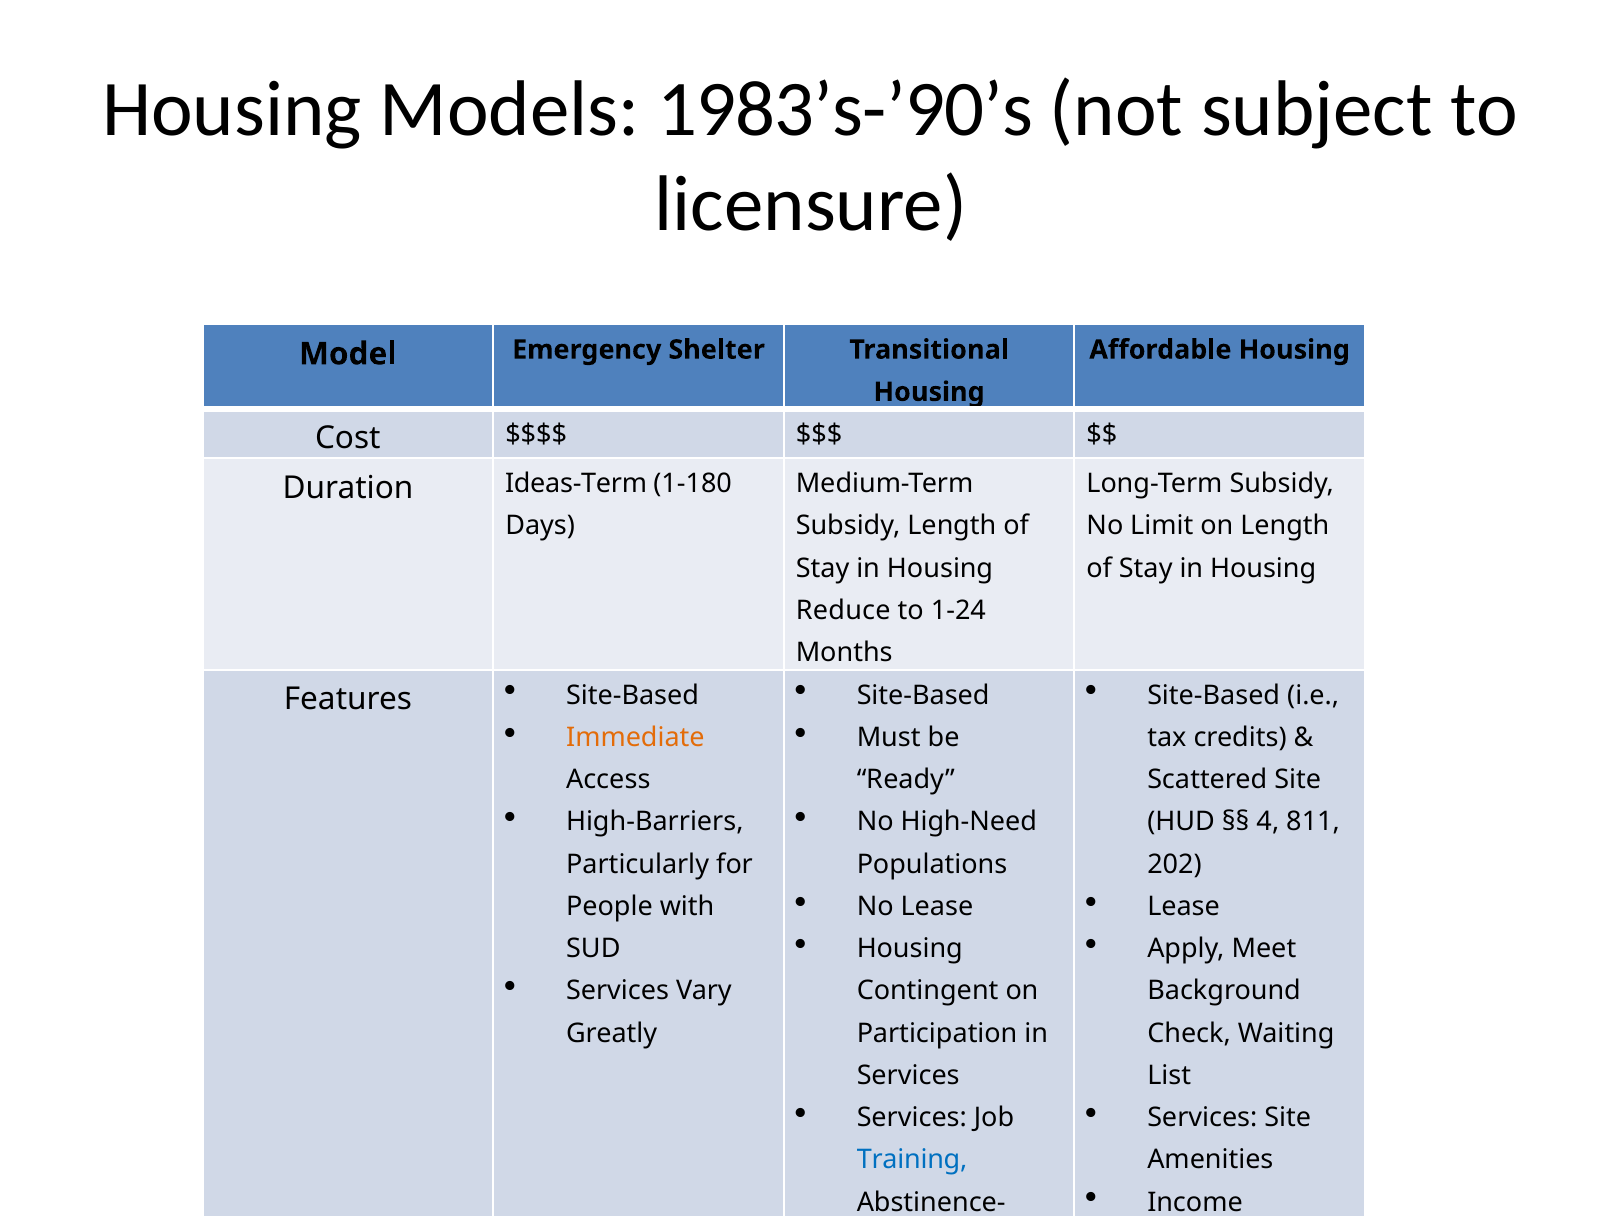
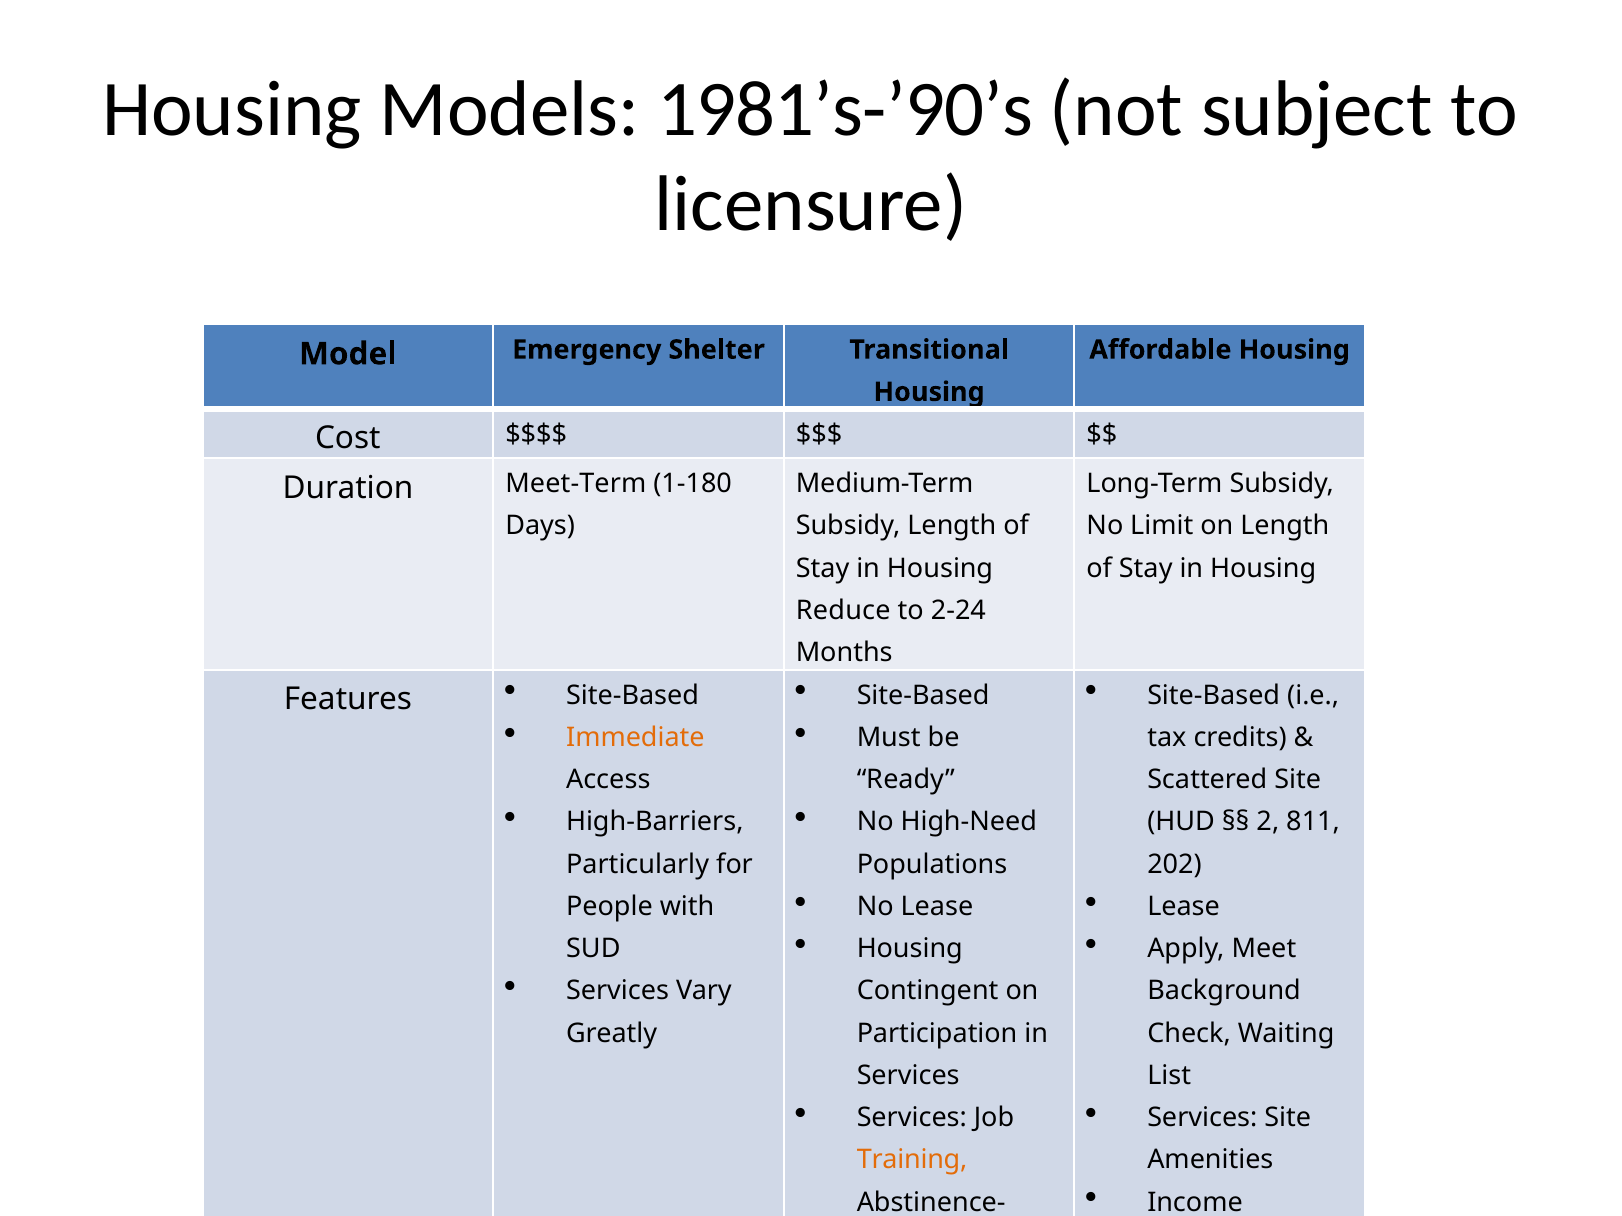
1983’s-’90’s: 1983’s-’90’s -> 1981’s-’90’s
Ideas-Term: Ideas-Term -> Meet-Term
1-24: 1-24 -> 2-24
4: 4 -> 2
Training colour: blue -> orange
